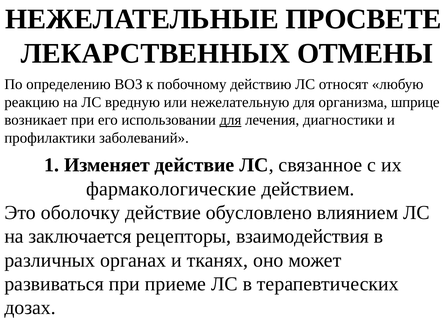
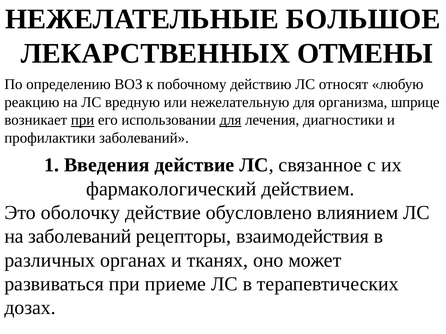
ПРОСВЕТЕ: ПРОСВЕТЕ -> БОЛЬШОЕ
при at (83, 120) underline: none -> present
Изменяет: Изменяет -> Введения
фармакологические: фармакологические -> фармакологический
на заключается: заключается -> заболеваний
